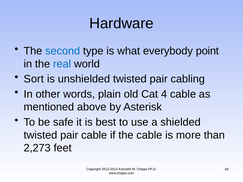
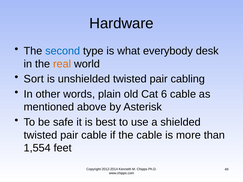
point: point -> desk
real colour: blue -> orange
4: 4 -> 6
2,273: 2,273 -> 1,554
